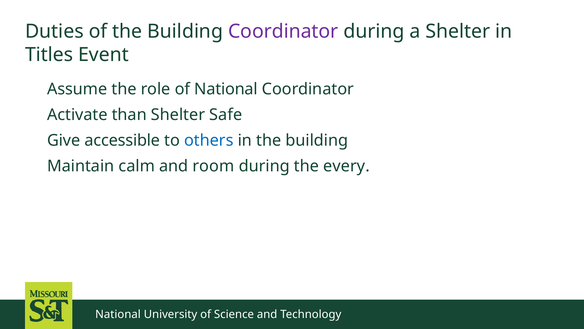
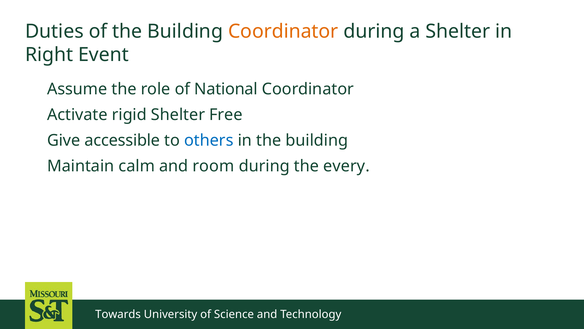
Coordinator at (283, 31) colour: purple -> orange
Titles: Titles -> Right
than: than -> rigid
Safe: Safe -> Free
National at (118, 314): National -> Towards
